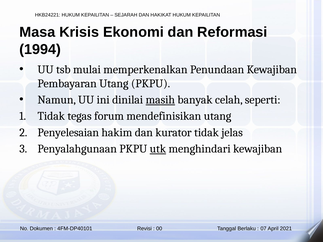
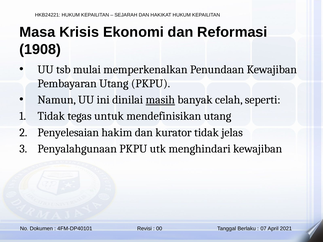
1994: 1994 -> 1908
forum: forum -> untuk
utk underline: present -> none
